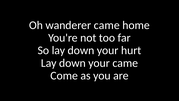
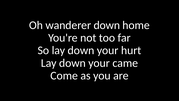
wanderer came: came -> down
